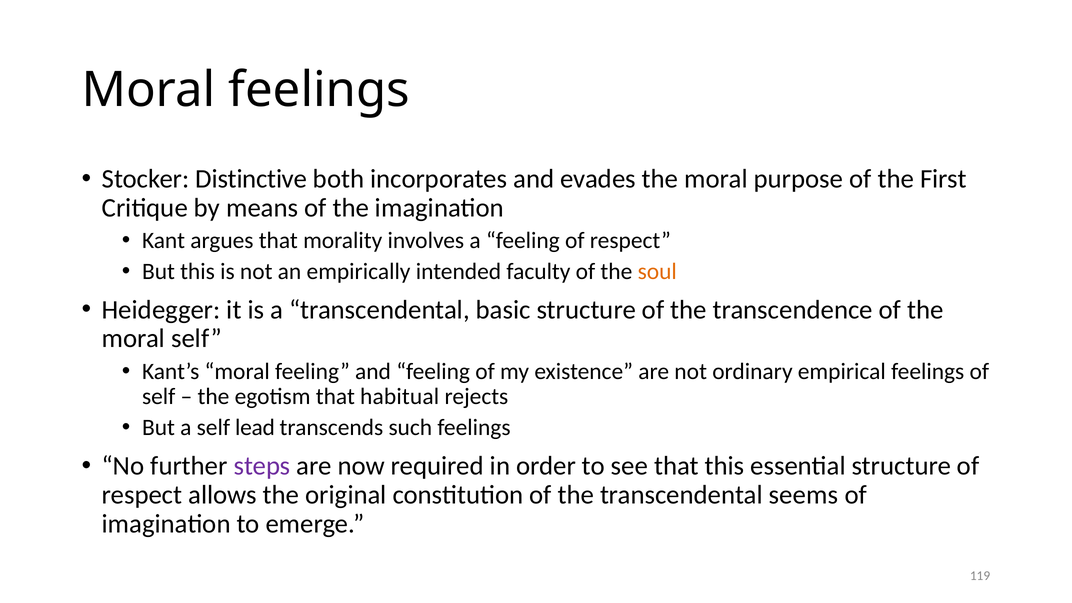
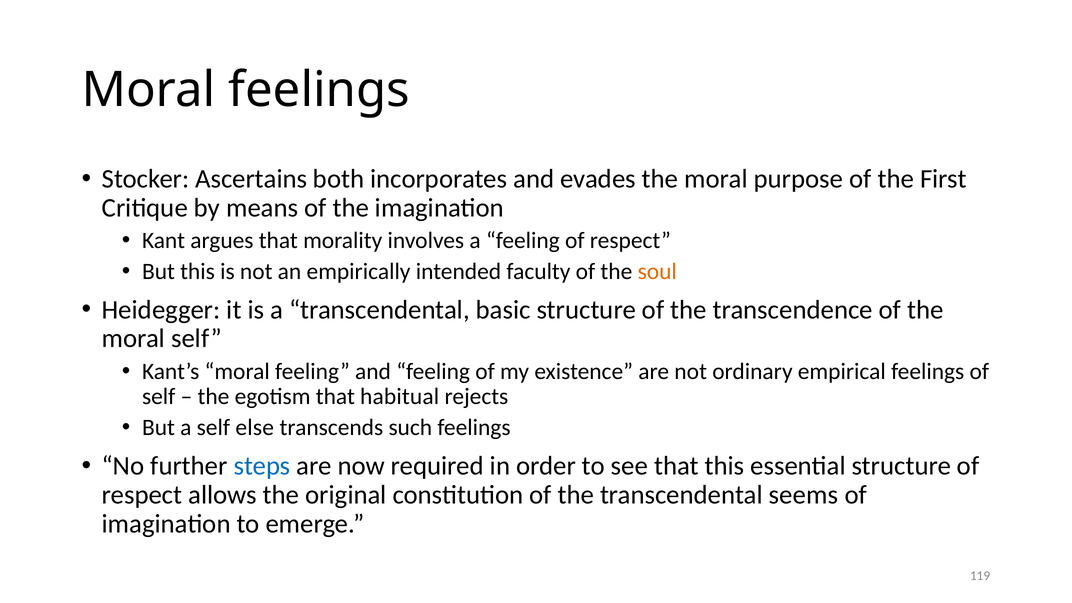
Distinctive: Distinctive -> Ascertains
lead: lead -> else
steps colour: purple -> blue
